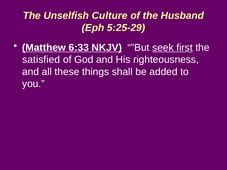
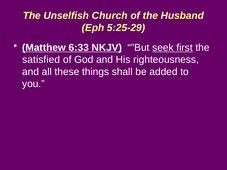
Culture: Culture -> Church
